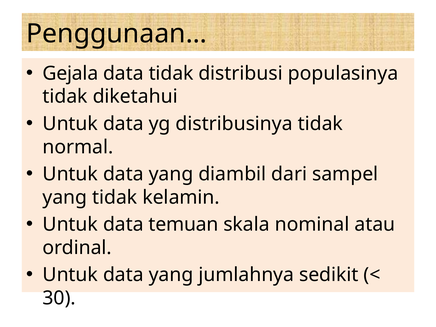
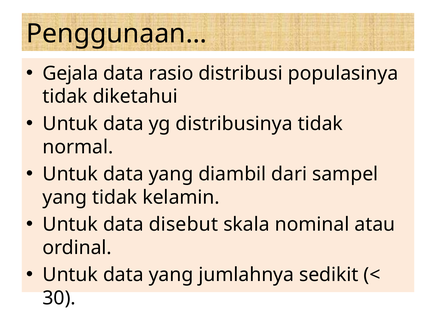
data tidak: tidak -> rasio
temuan: temuan -> disebut
